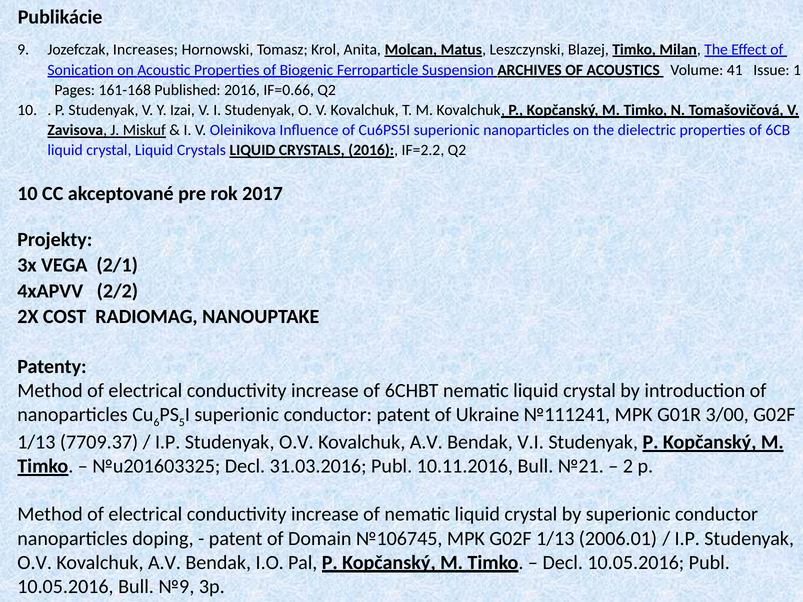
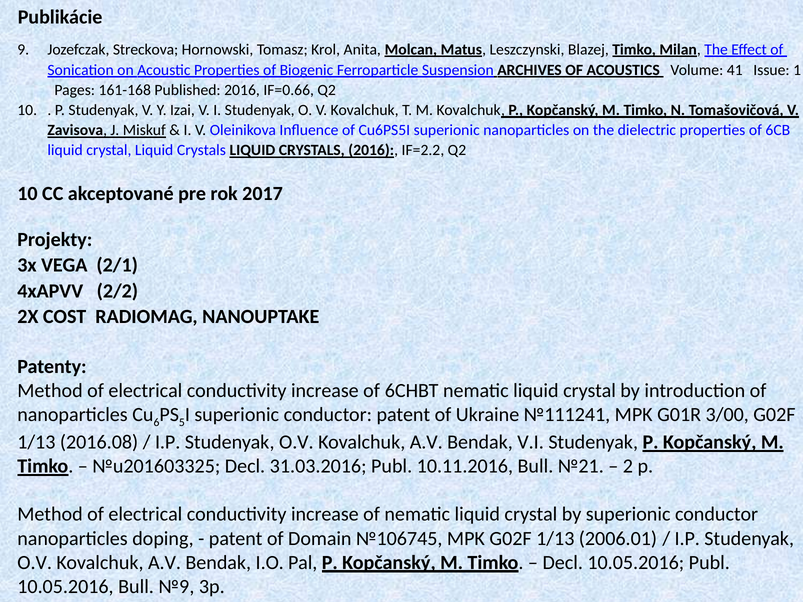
Increases: Increases -> Streckova
7709.37: 7709.37 -> 2016.08
